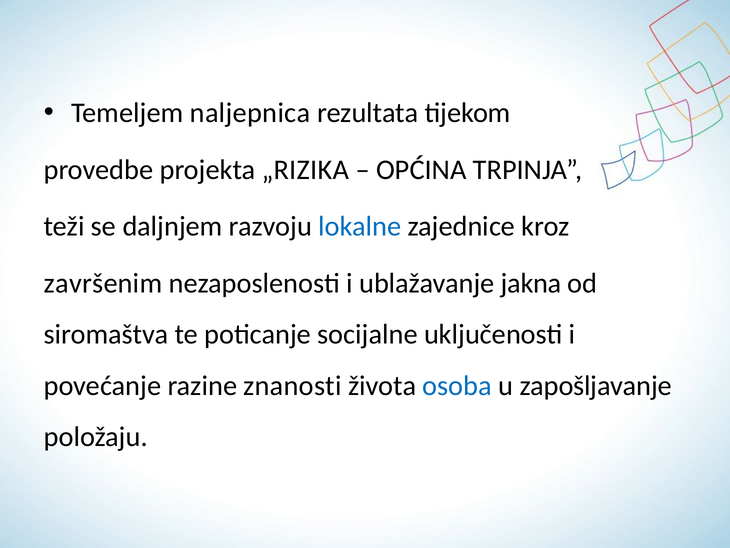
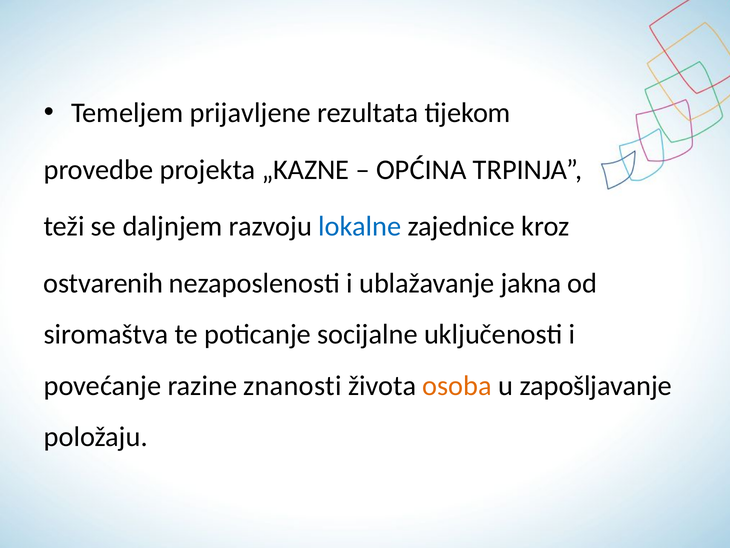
naljepnica: naljepnica -> prijavljene
„RIZIKA: „RIZIKA -> „KAZNE
završenim: završenim -> ostvarenih
osoba colour: blue -> orange
